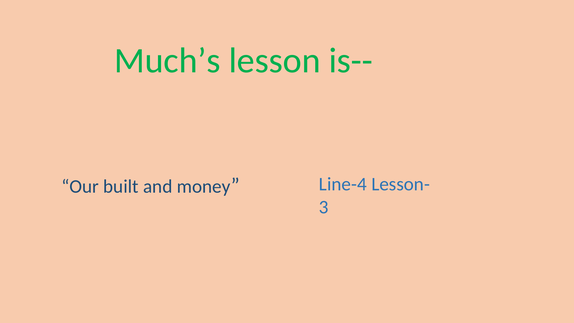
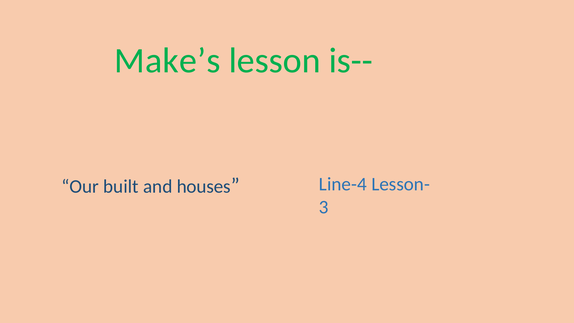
Much’s: Much’s -> Make’s
money: money -> houses
